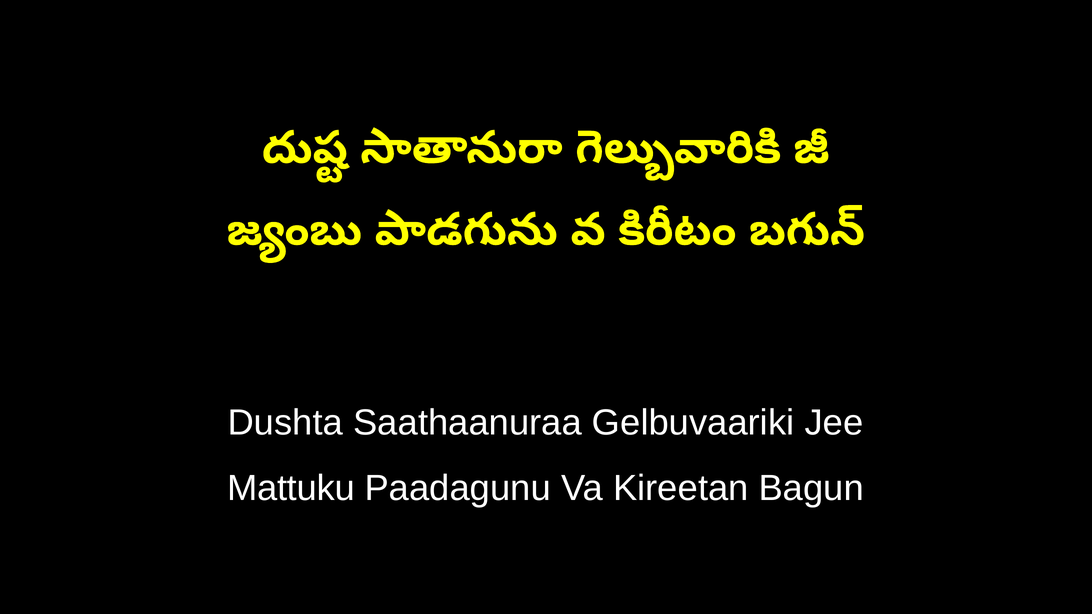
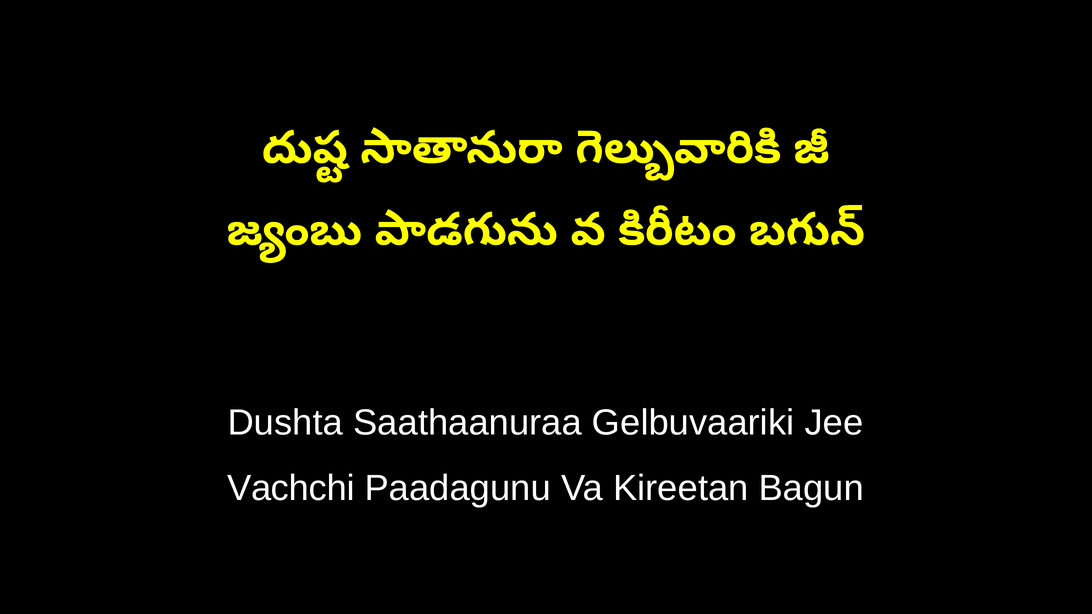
Mattuku: Mattuku -> Vachchi
